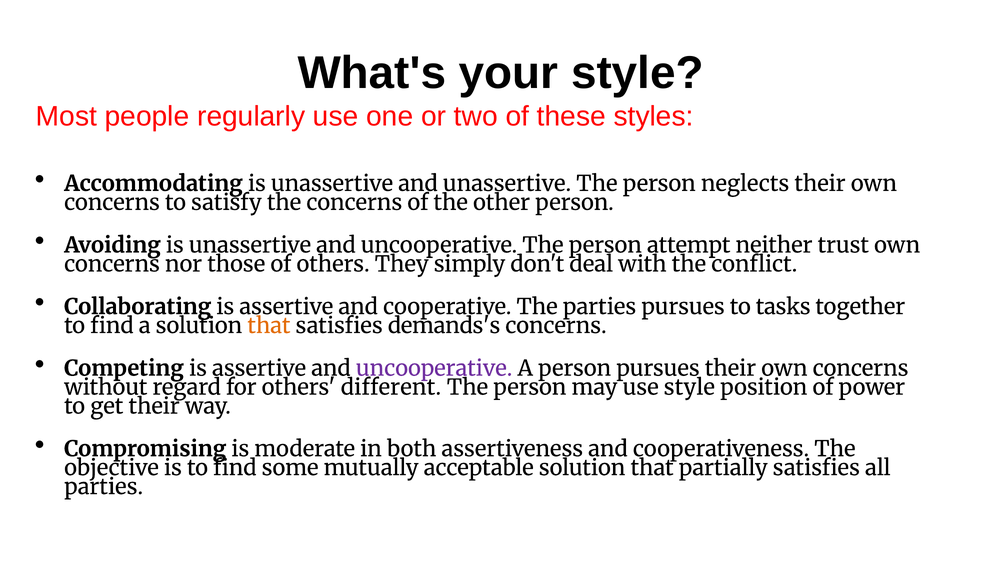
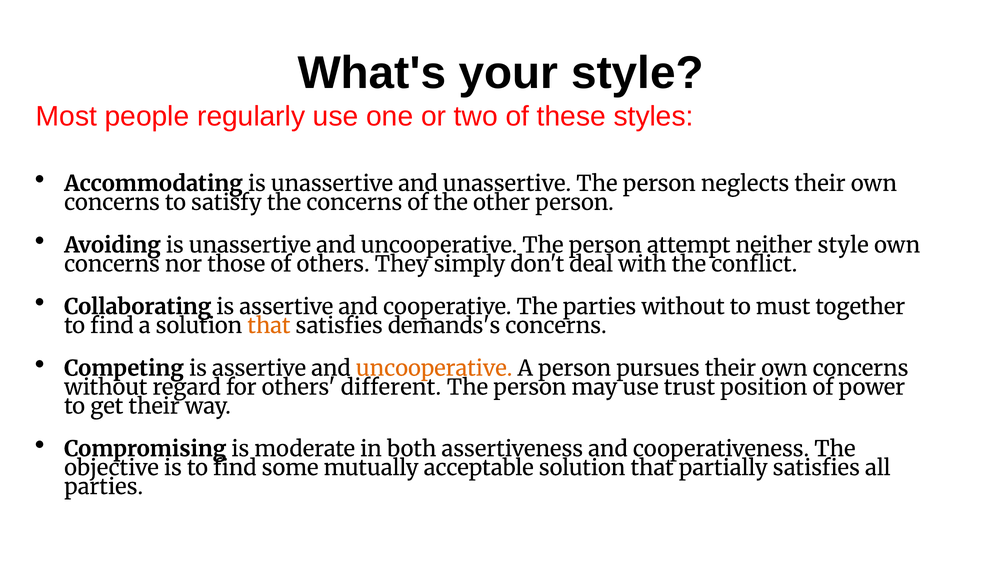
neither trust: trust -> style
parties pursues: pursues -> without
tasks: tasks -> must
uncooperative at (434, 368) colour: purple -> orange
use style: style -> trust
